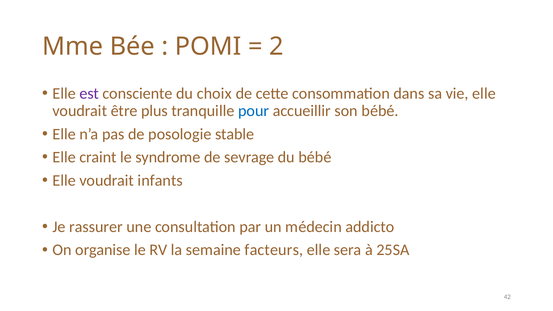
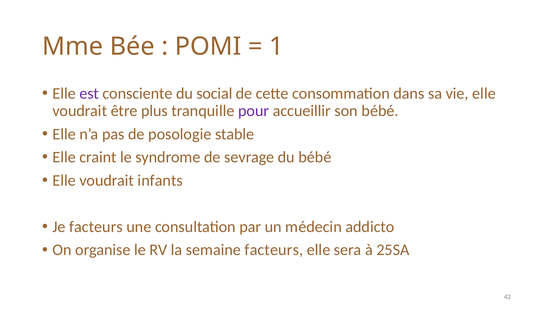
2: 2 -> 1
choix: choix -> social
pour colour: blue -> purple
Je rassurer: rassurer -> facteurs
